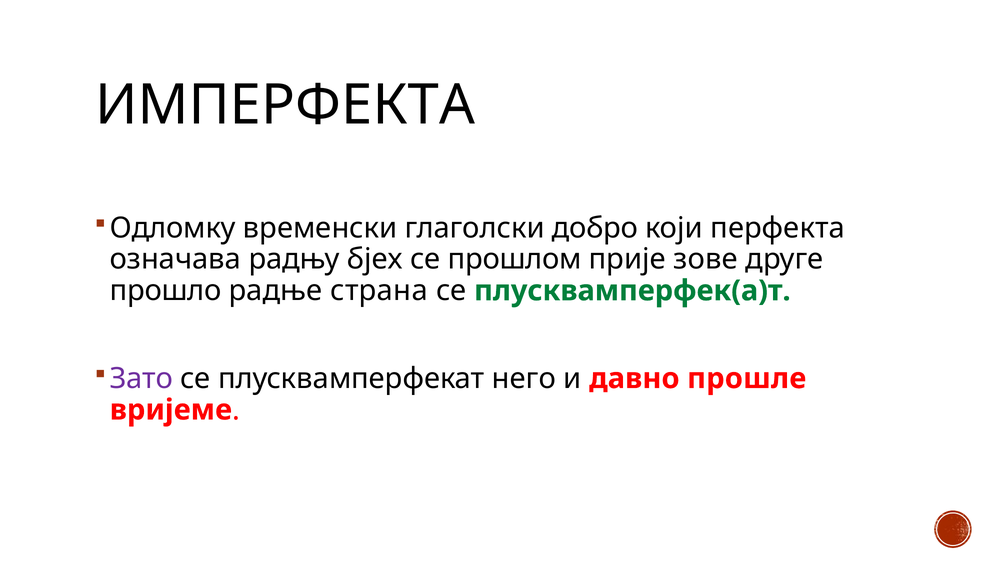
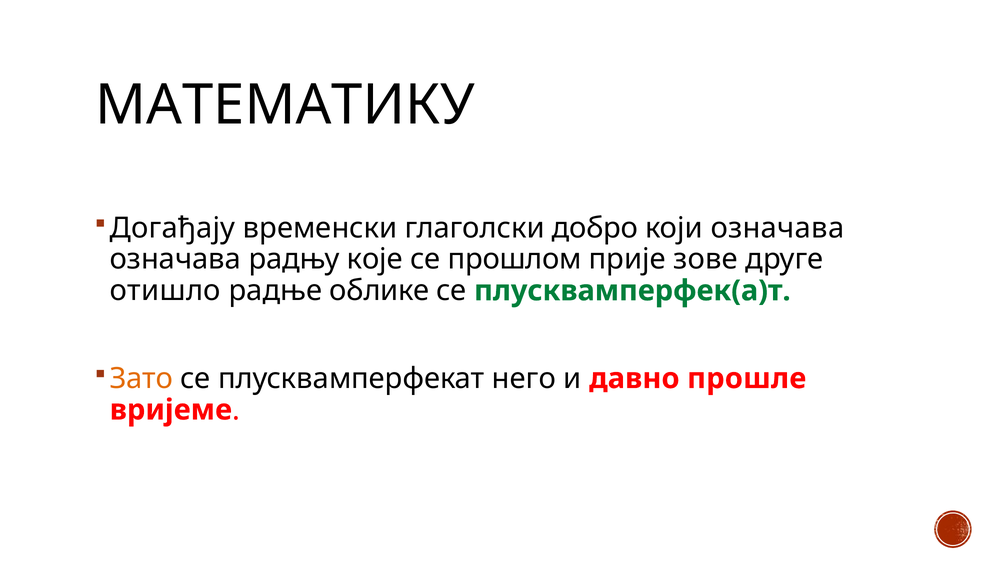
ИМПЕРФЕКТА: ИМПЕРФЕКТА -> МАТЕМАТИКУ
Одломку: Одломку -> Догађају
који перфекта: перфекта -> означава
бјех: бјех -> које
прошло: прошло -> отишло
страна: страна -> облике
Зато colour: purple -> orange
